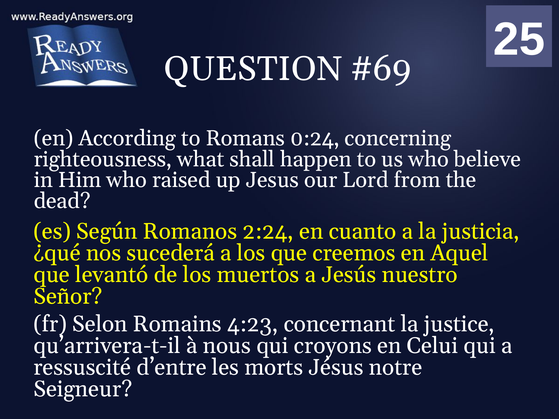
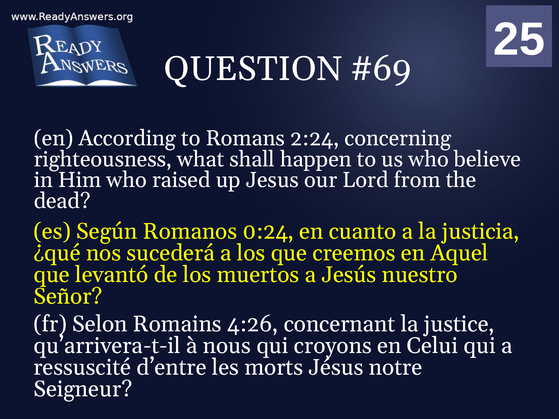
0:24: 0:24 -> 2:24
2:24: 2:24 -> 0:24
4:23: 4:23 -> 4:26
